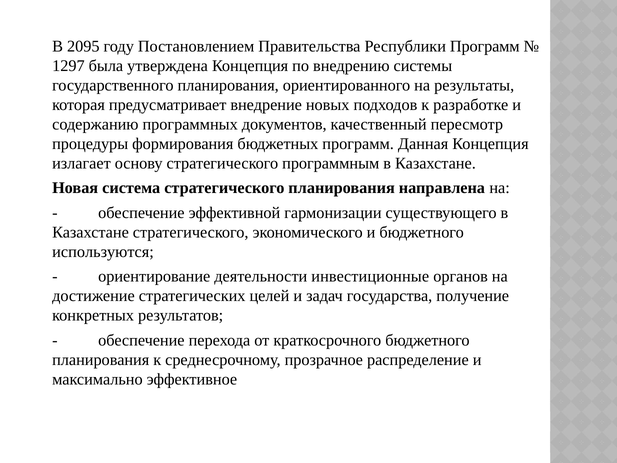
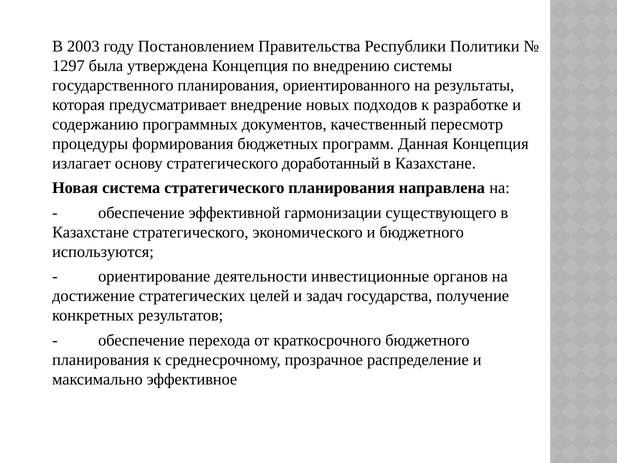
2095: 2095 -> 2003
Республики Программ: Программ -> Политики
программным: программным -> доработанный
